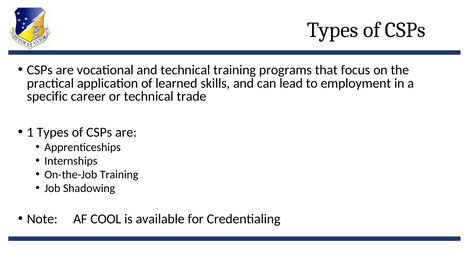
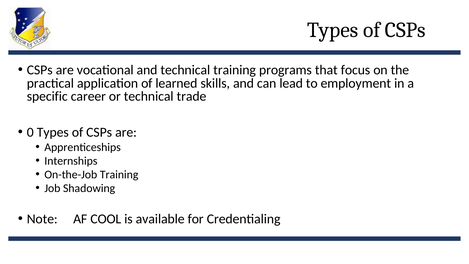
1: 1 -> 0
